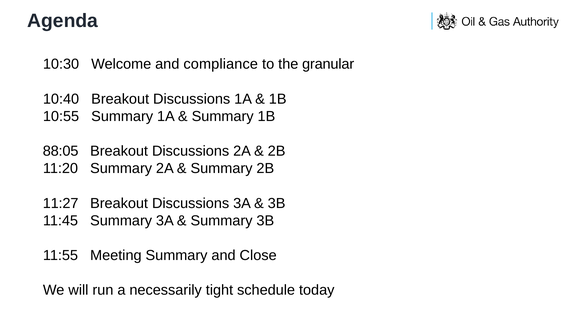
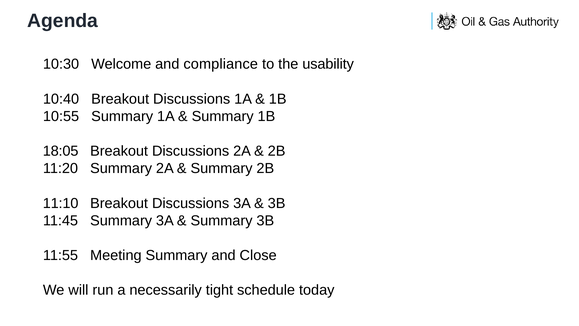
granular: granular -> usability
88:05: 88:05 -> 18:05
11:27: 11:27 -> 11:10
